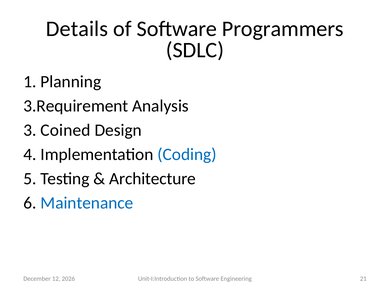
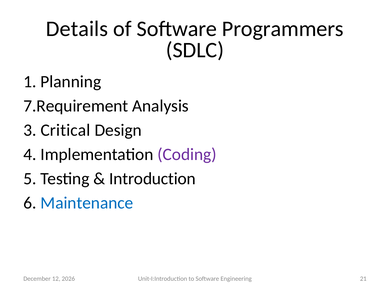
3.Requirement: 3.Requirement -> 7.Requirement
Coined: Coined -> Critical
Coding colour: blue -> purple
Architecture: Architecture -> Introduction
